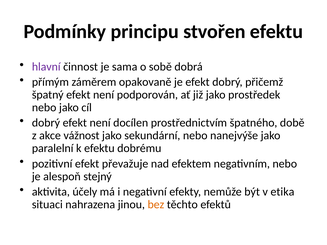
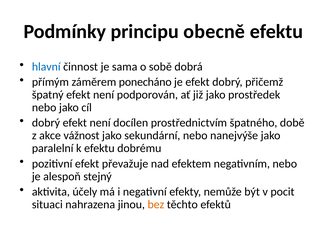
stvořen: stvořen -> obecně
hlavní colour: purple -> blue
opakovaně: opakovaně -> ponecháno
etika: etika -> pocit
